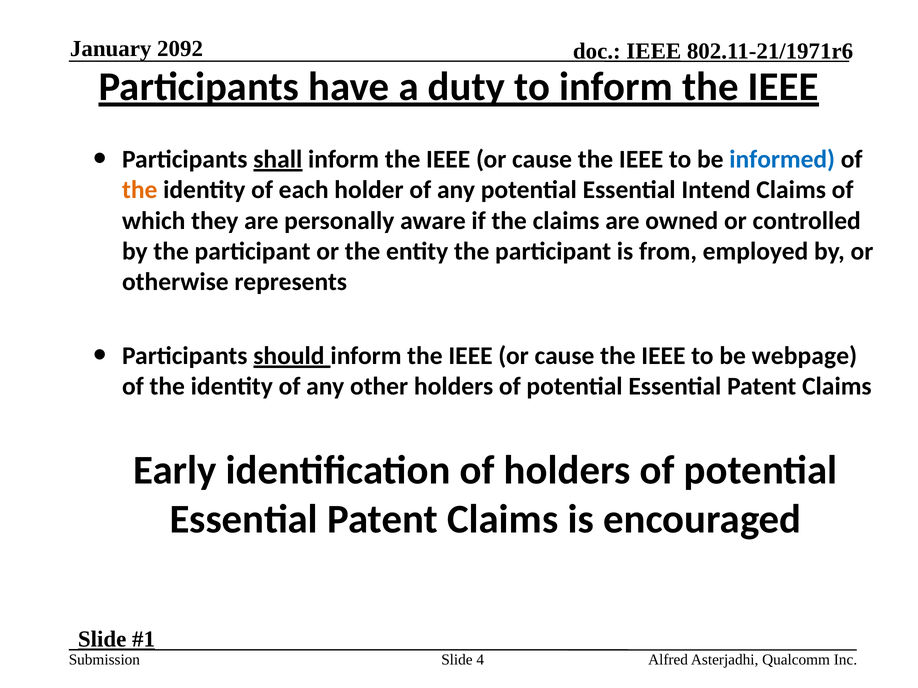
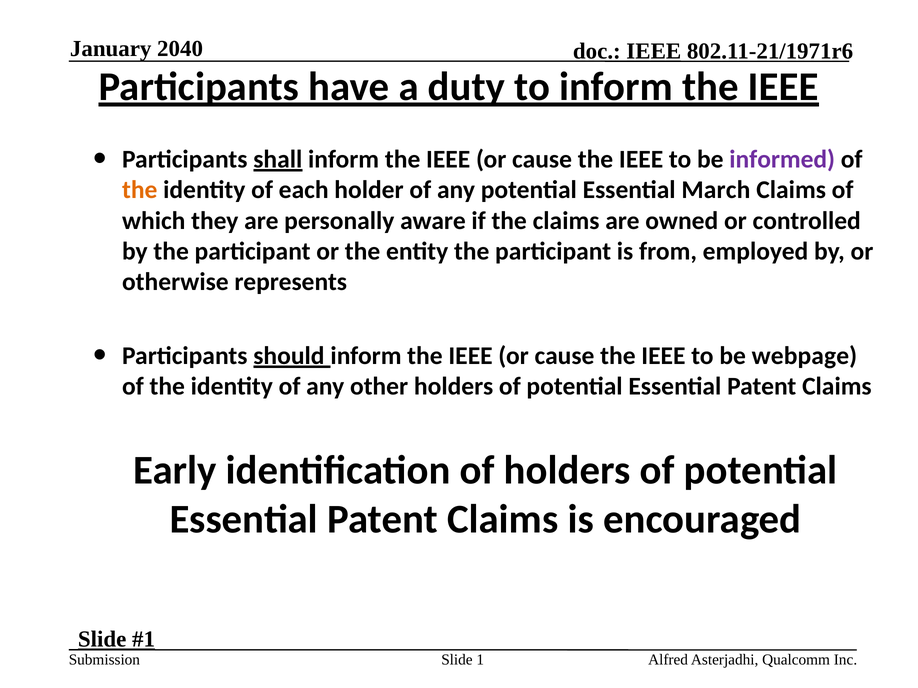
2092: 2092 -> 2040
informed colour: blue -> purple
Intend: Intend -> March
4: 4 -> 1
